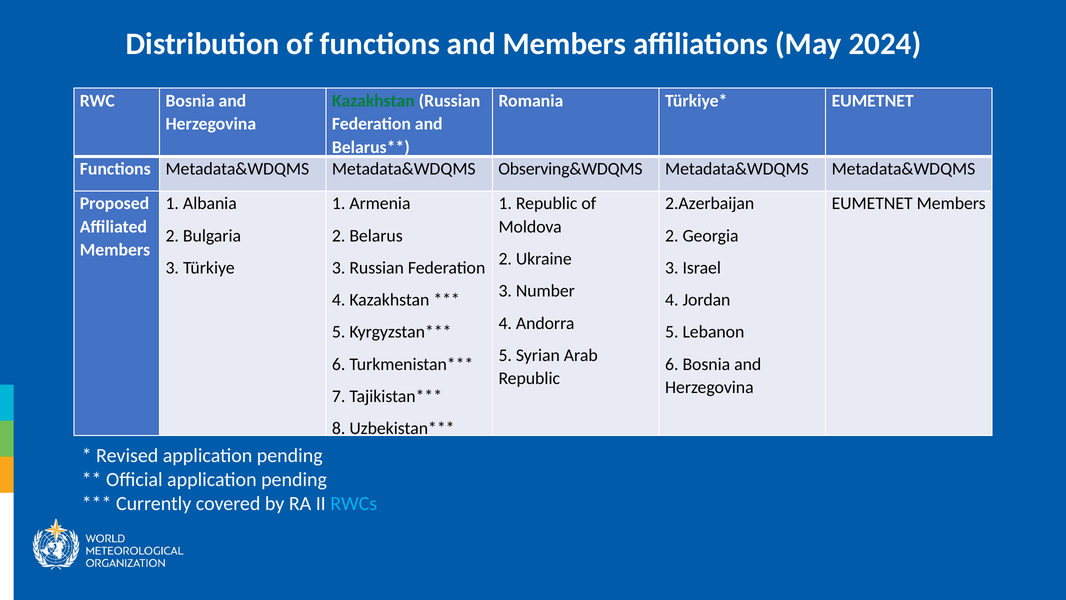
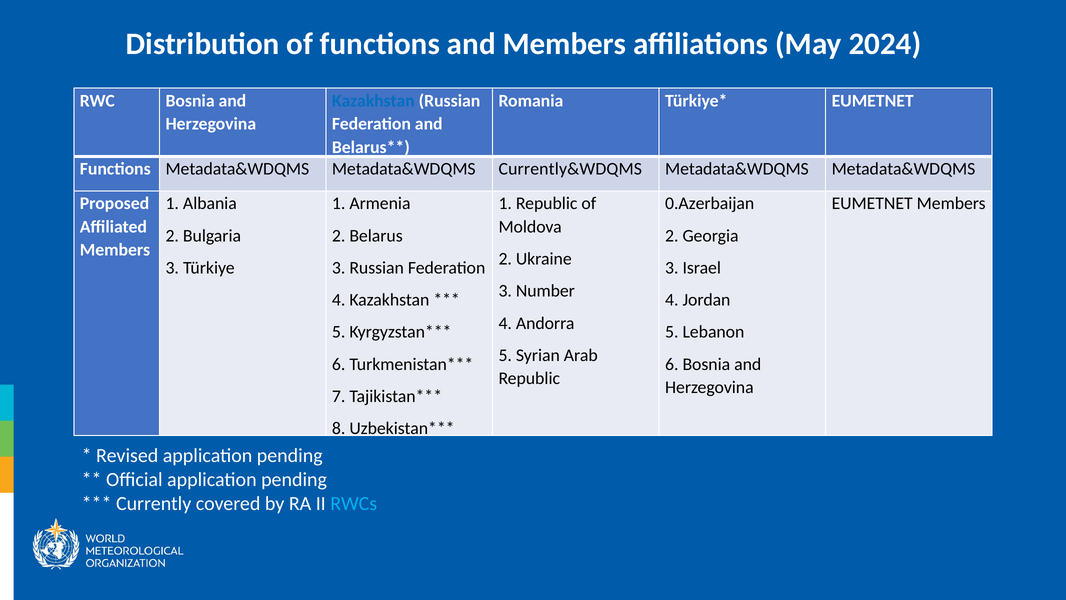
Kazakhstan at (373, 101) colour: green -> blue
Observing&WDQMS: Observing&WDQMS -> Currently&WDQMS
2.Azerbaijan: 2.Azerbaijan -> 0.Azerbaijan
